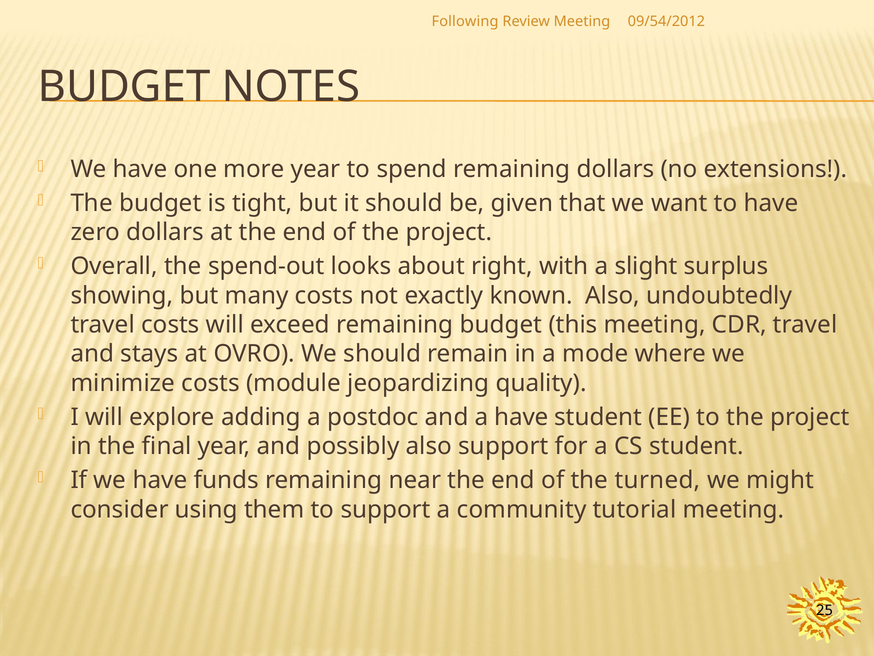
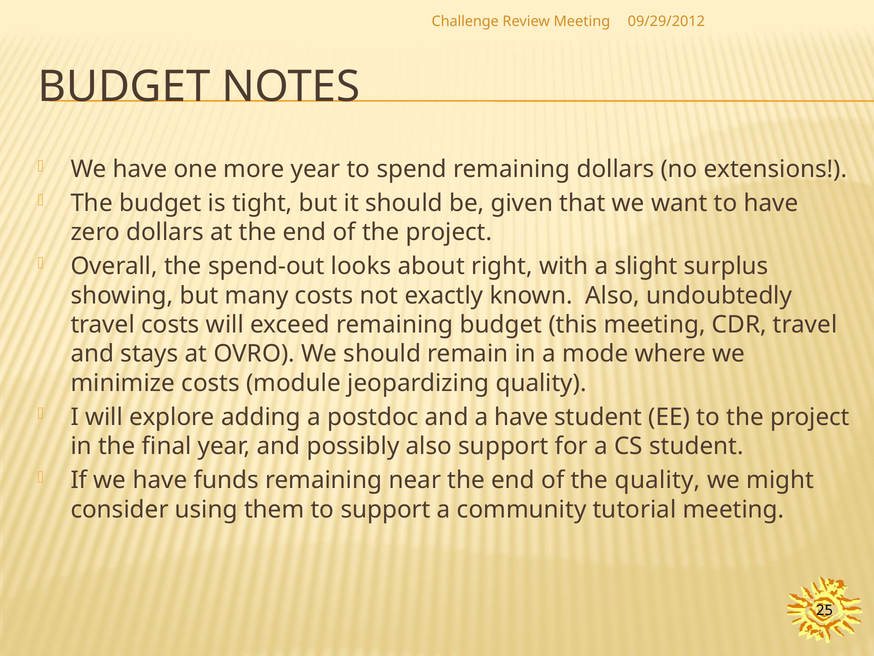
Following: Following -> Challenge
09/54/2012: 09/54/2012 -> 09/29/2012
the turned: turned -> quality
